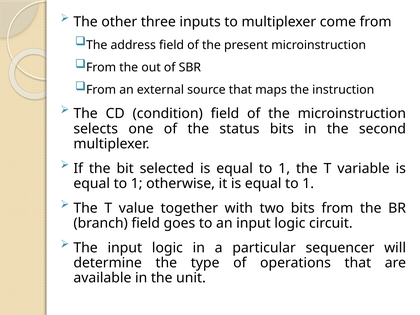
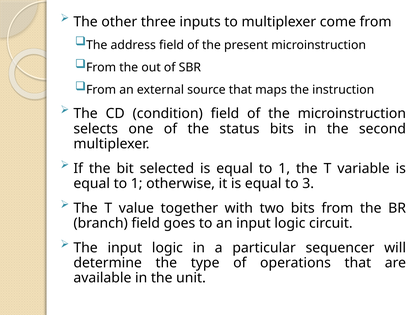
1 at (308, 184): 1 -> 3
